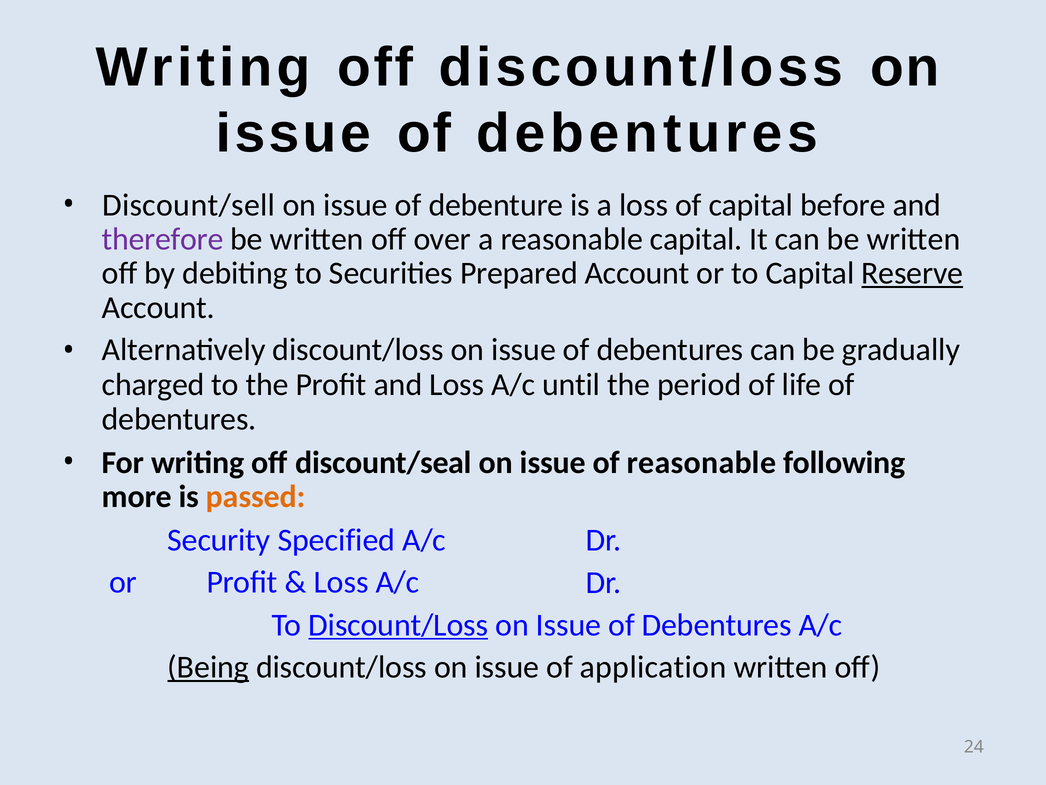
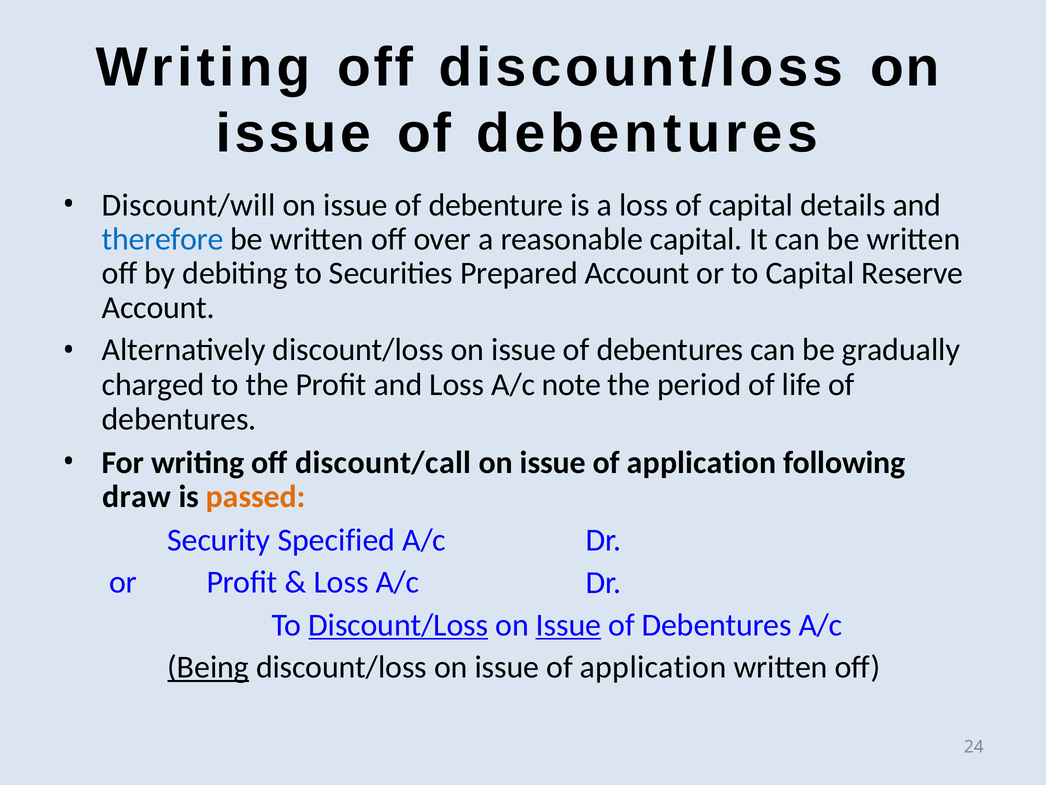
Discount/sell: Discount/sell -> Discount/will
before: before -> details
therefore colour: purple -> blue
Reserve underline: present -> none
until: until -> note
discount/seal: discount/seal -> discount/call
reasonable at (702, 462): reasonable -> application
more: more -> draw
Issue at (568, 625) underline: none -> present
